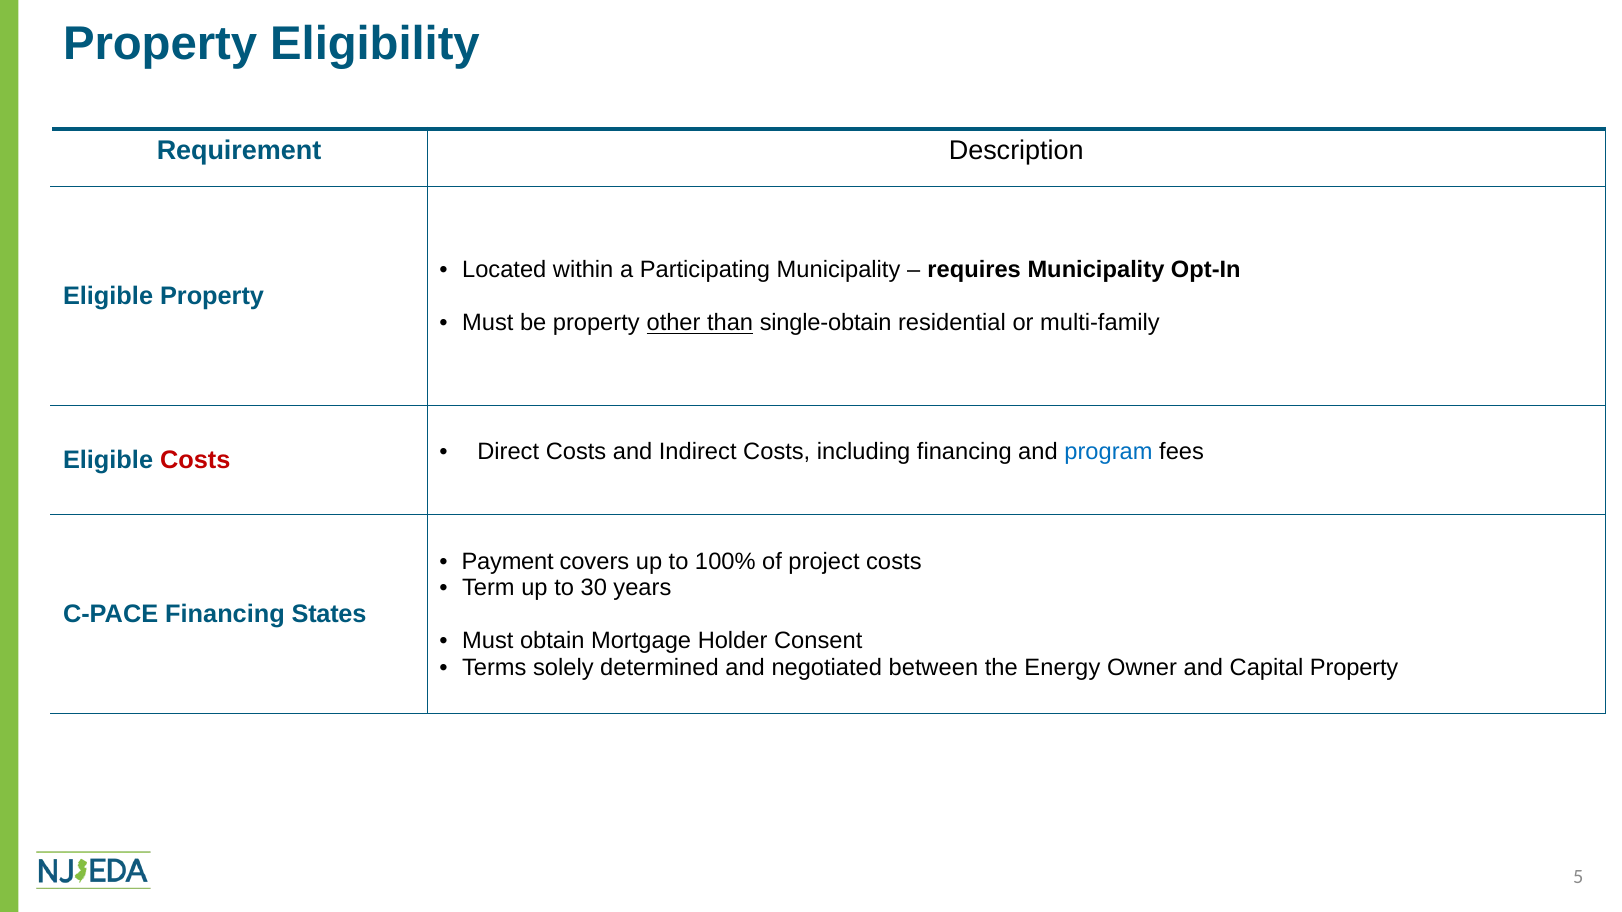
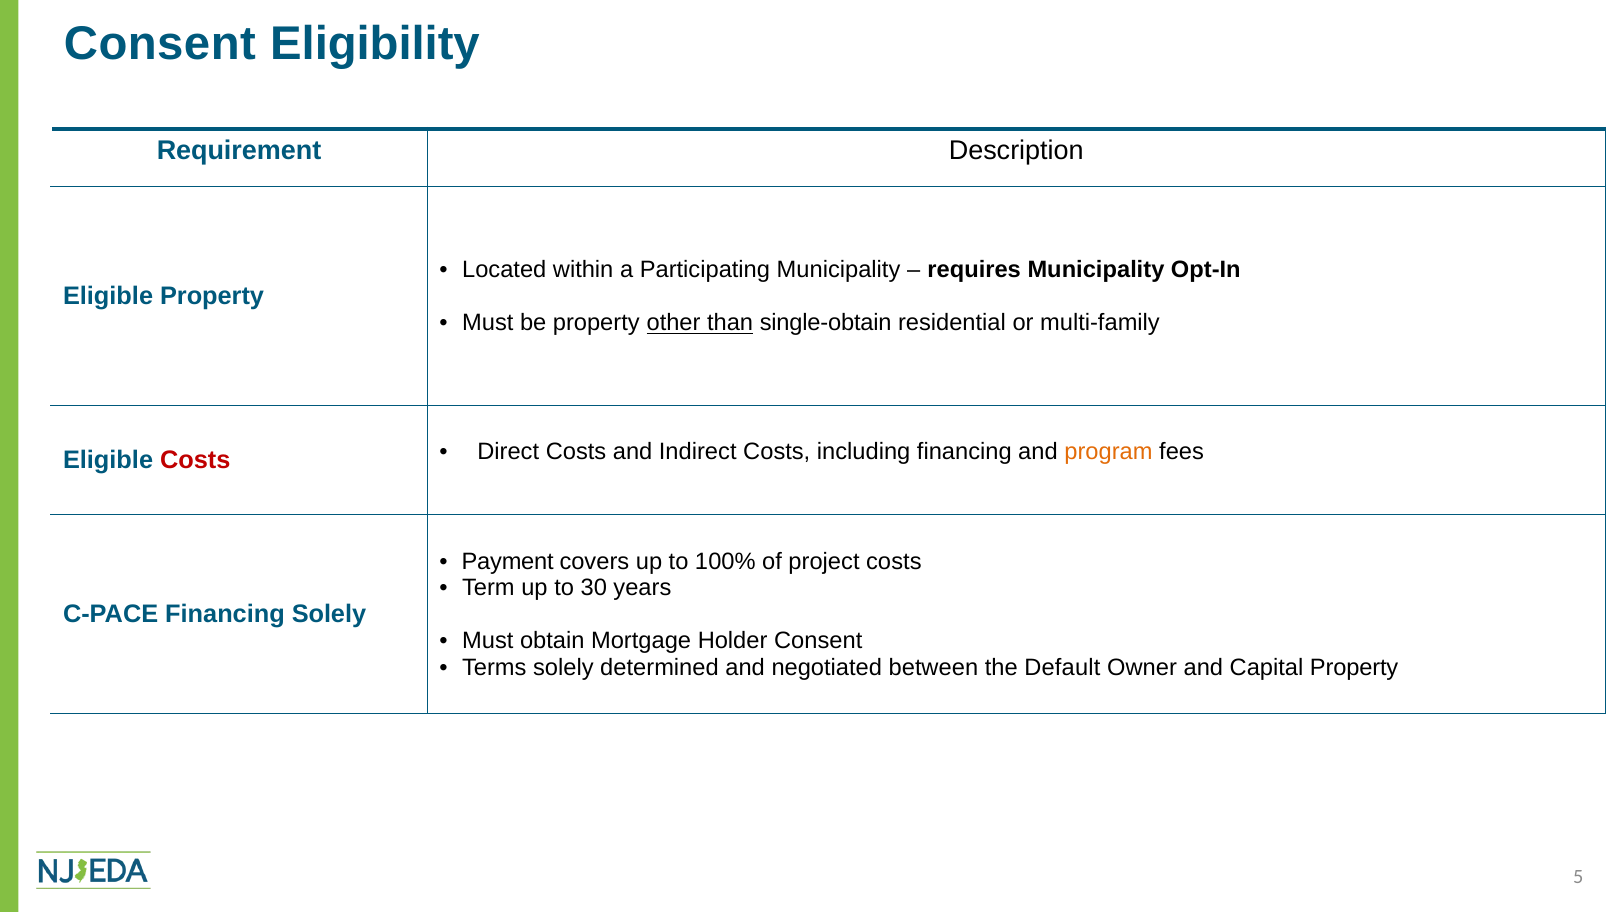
Property at (160, 44): Property -> Consent
program colour: blue -> orange
Financing States: States -> Solely
Energy: Energy -> Default
